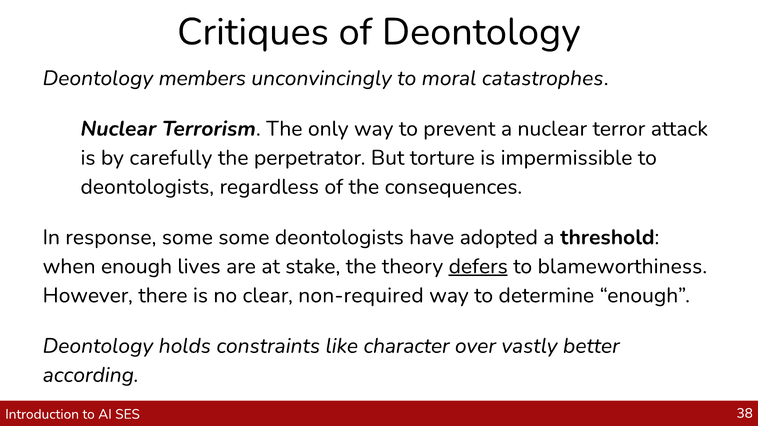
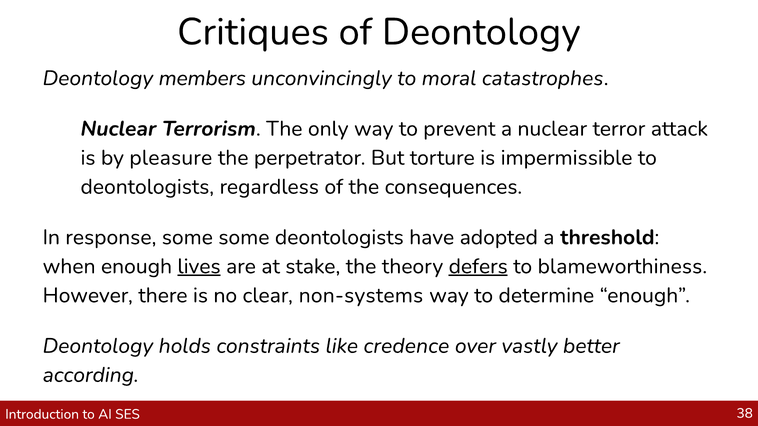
carefully: carefully -> pleasure
lives underline: none -> present
non-required: non-required -> non-systems
character: character -> credence
